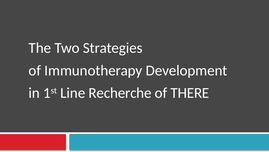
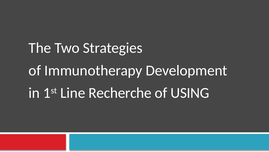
THERE: THERE -> USING
